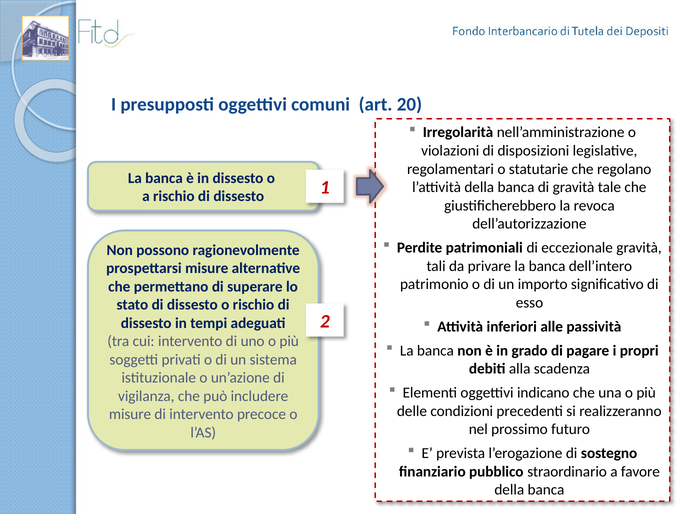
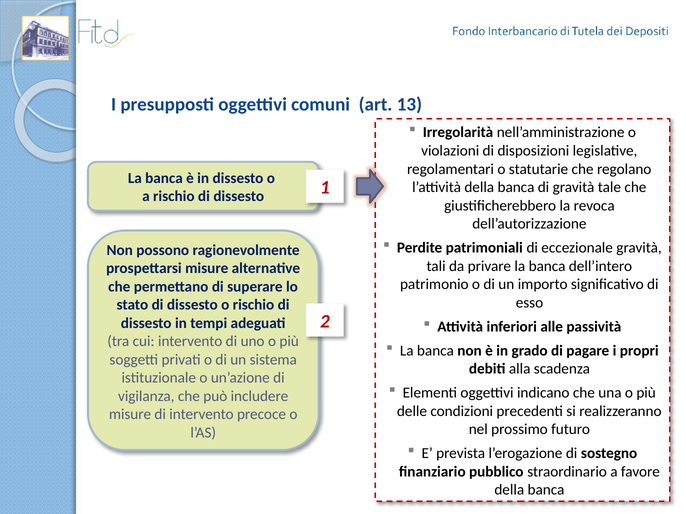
20: 20 -> 13
